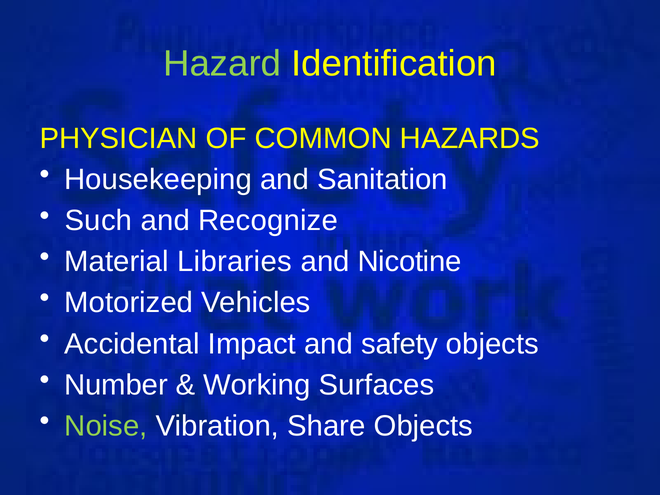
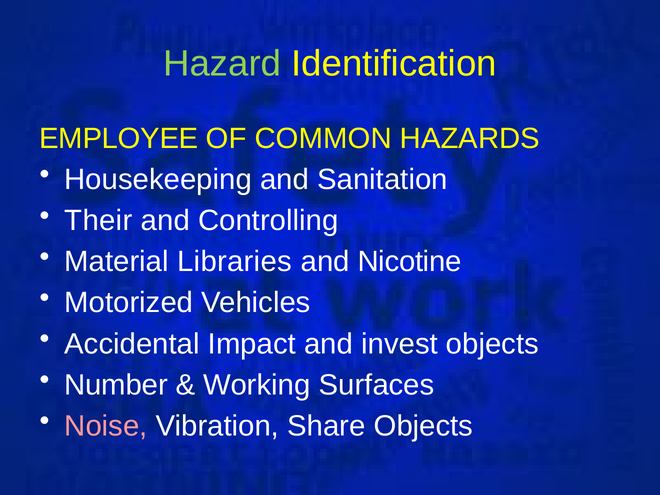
PHYSICIAN: PHYSICIAN -> EMPLOYEE
Such: Such -> Their
Recognize: Recognize -> Controlling
safety: safety -> invest
Noise colour: light green -> pink
